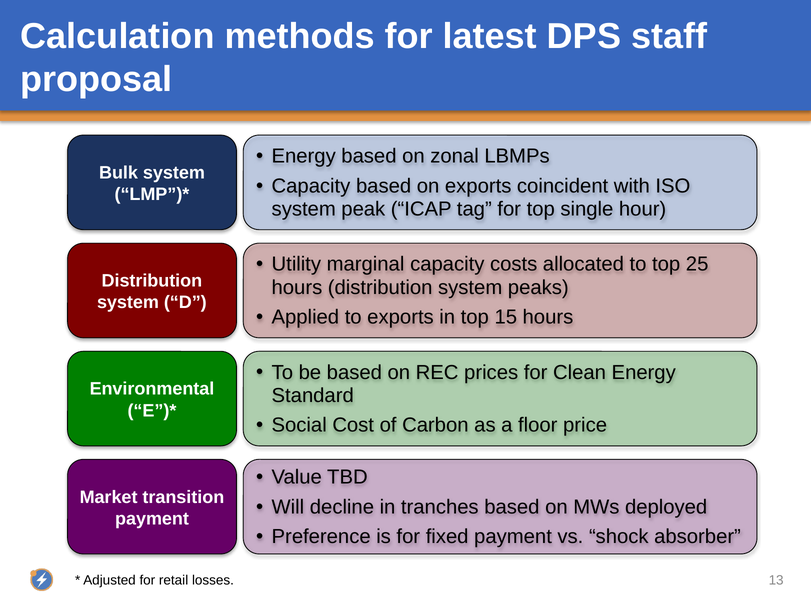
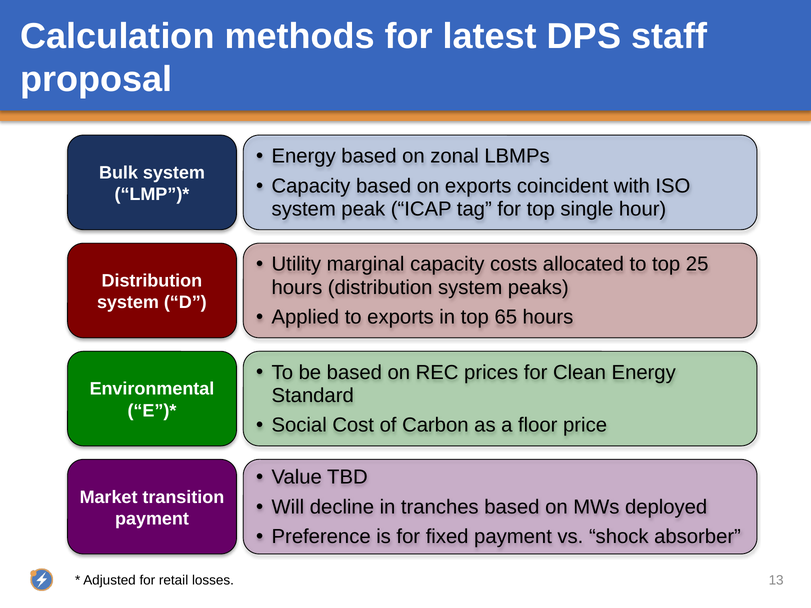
15: 15 -> 65
